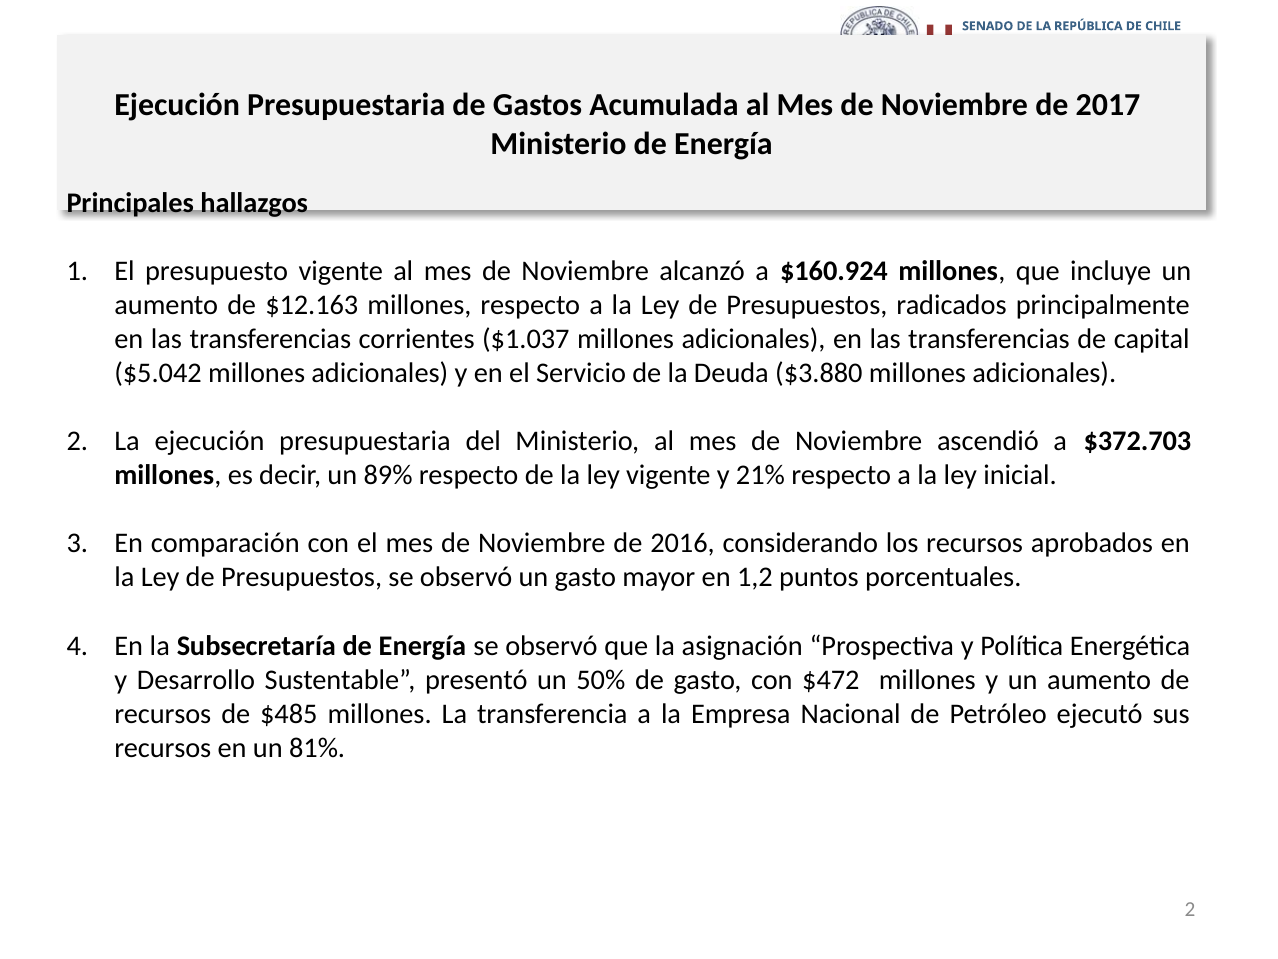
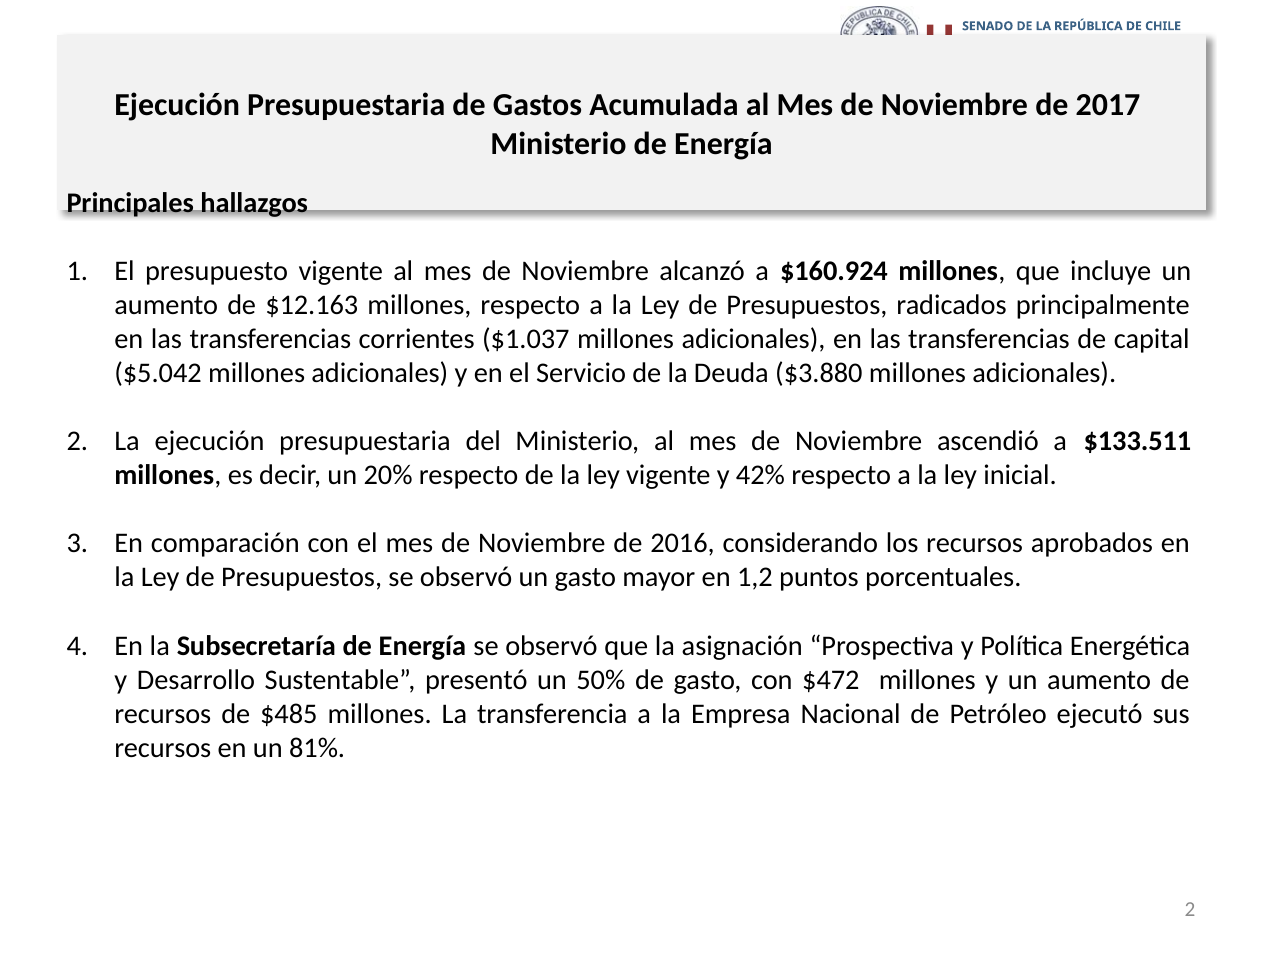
$372.703: $372.703 -> $133.511
89%: 89% -> 20%
21%: 21% -> 42%
